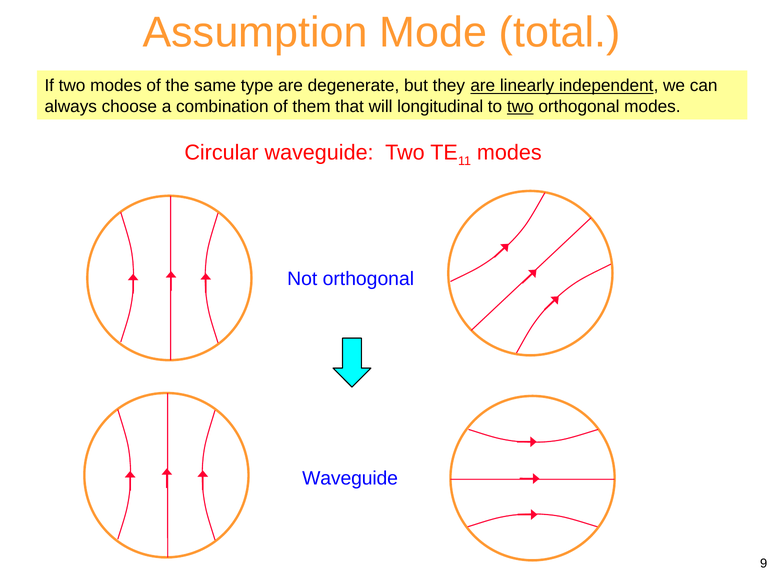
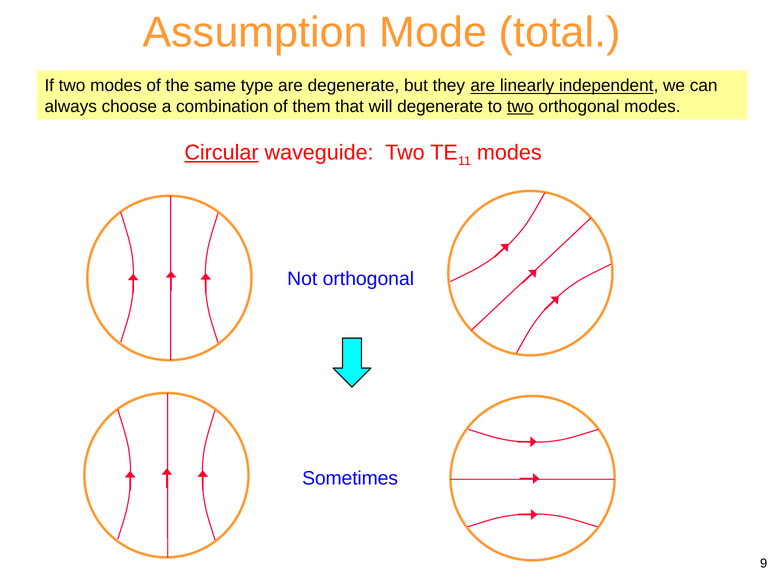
will longitudinal: longitudinal -> degenerate
Circular underline: none -> present
Waveguide at (350, 478): Waveguide -> Sometimes
